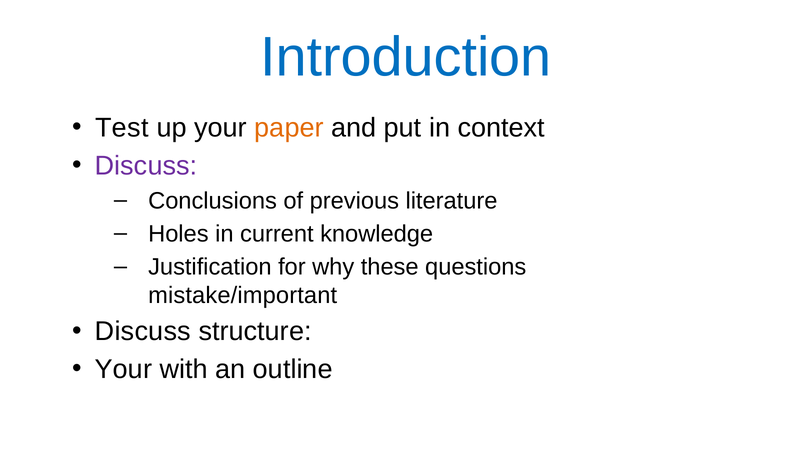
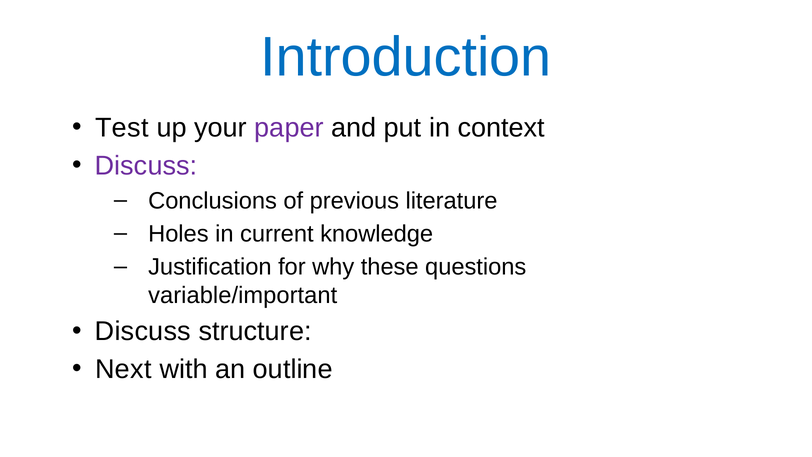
paper colour: orange -> purple
mistake/important: mistake/important -> variable/important
Your at (123, 369): Your -> Next
